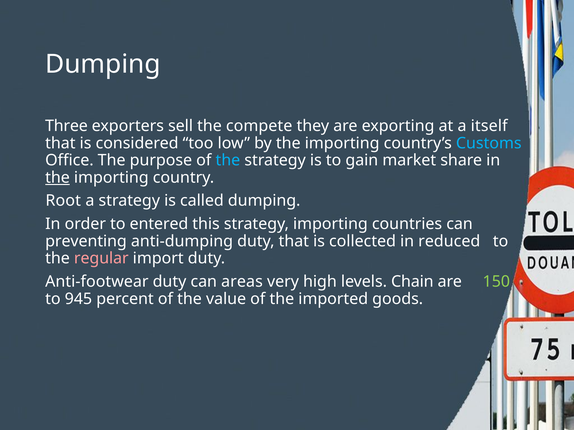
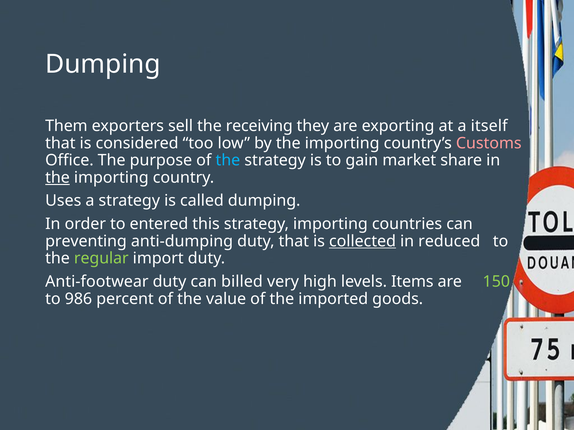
Three: Three -> Them
compete: compete -> receiving
Customs colour: light blue -> pink
Root: Root -> Uses
collected underline: none -> present
regular colour: pink -> light green
areas: areas -> billed
Chain: Chain -> Items
945: 945 -> 986
